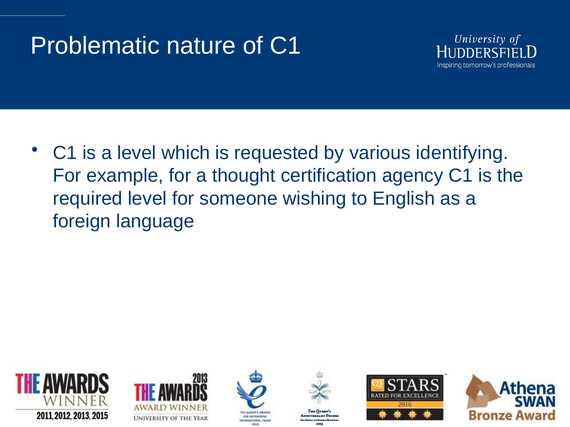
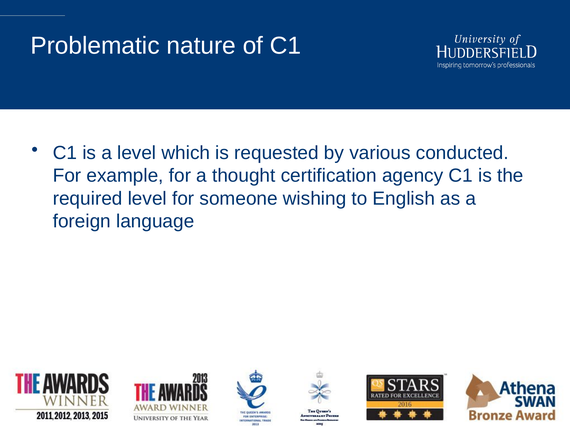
identifying: identifying -> conducted
